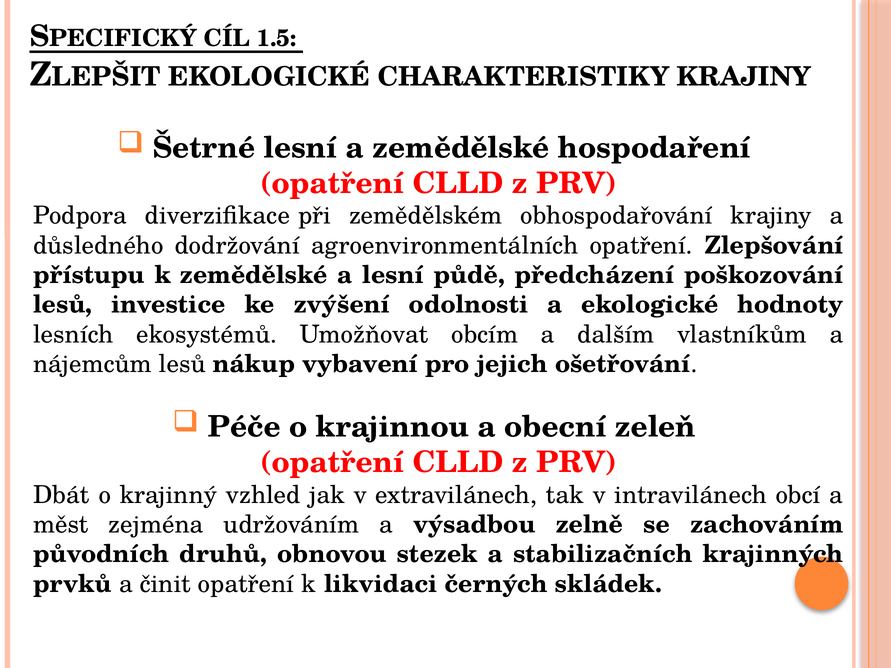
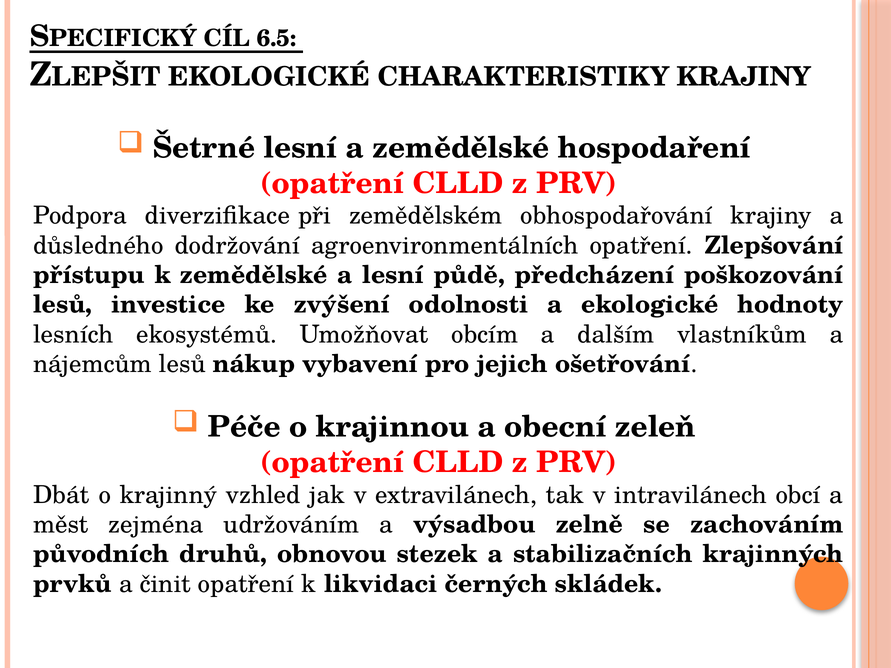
1.5: 1.5 -> 6.5
